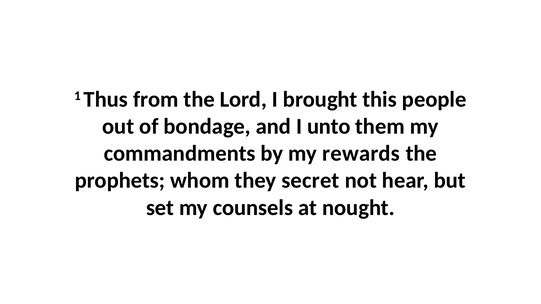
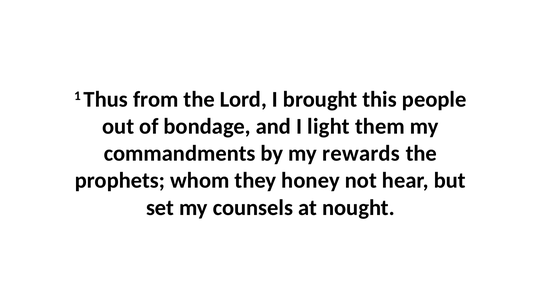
unto: unto -> light
secret: secret -> honey
